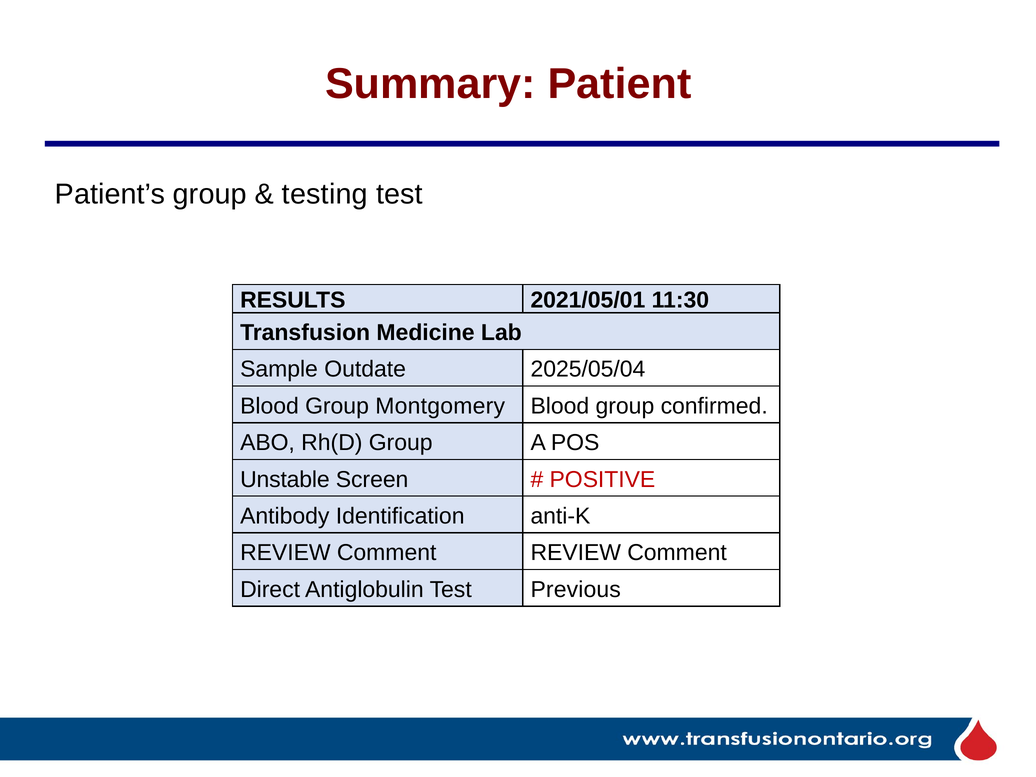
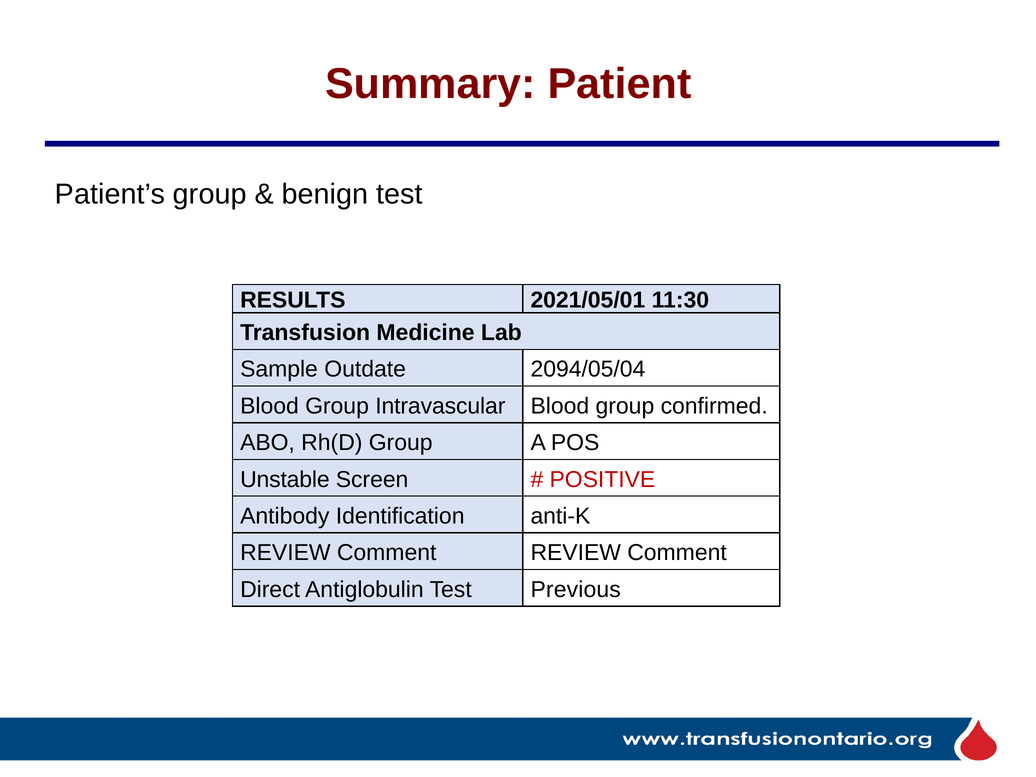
testing: testing -> benign
2025/05/04: 2025/05/04 -> 2094/05/04
Montgomery: Montgomery -> Intravascular
